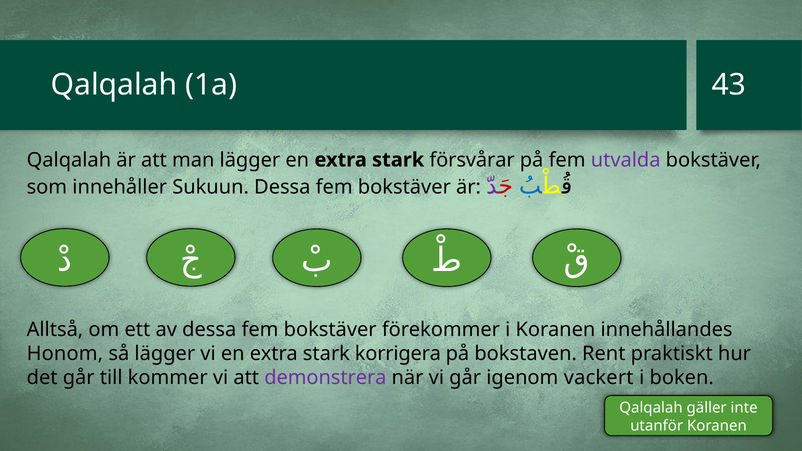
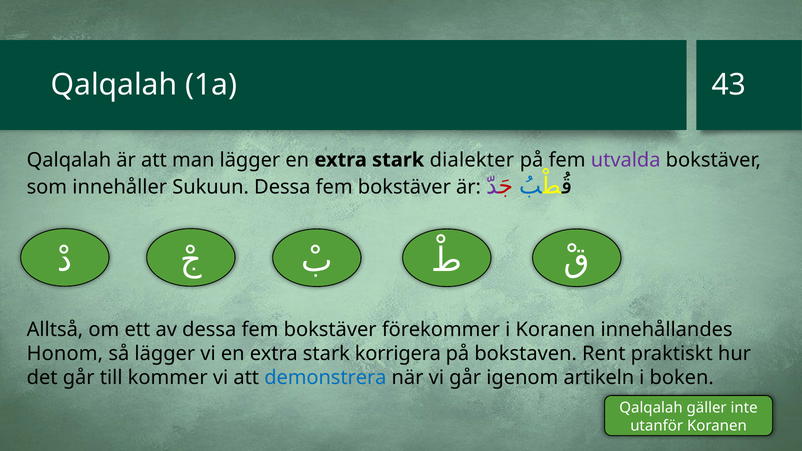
försvårar: försvårar -> dialekter
demonstrera colour: purple -> blue
vackert: vackert -> artikeln
